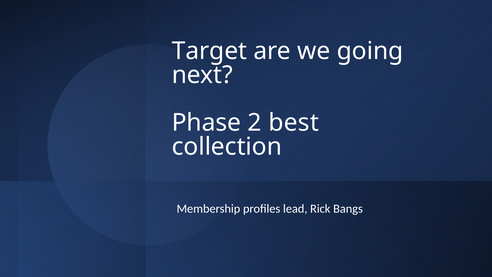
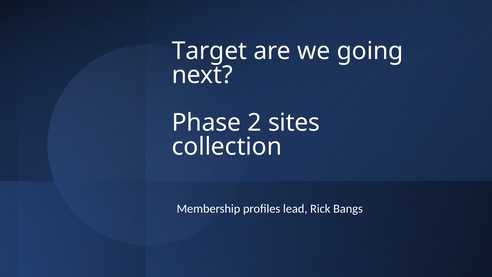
best: best -> sites
